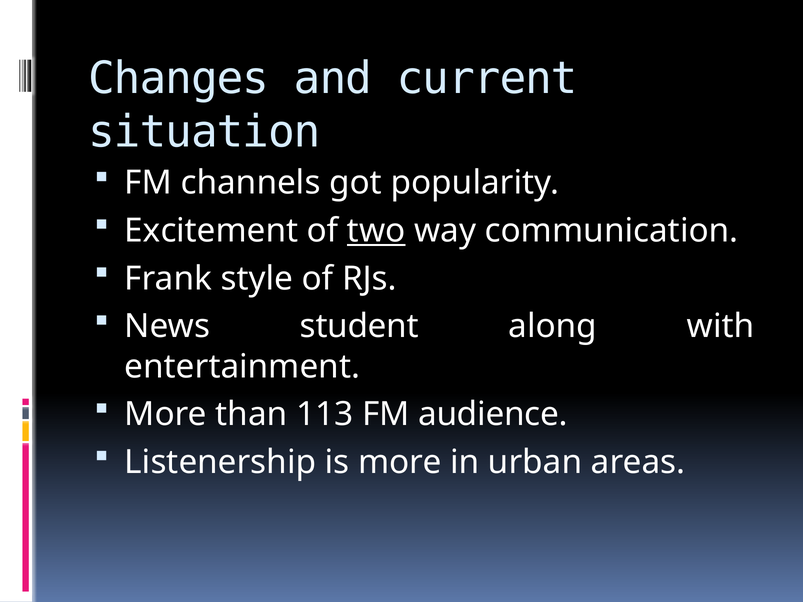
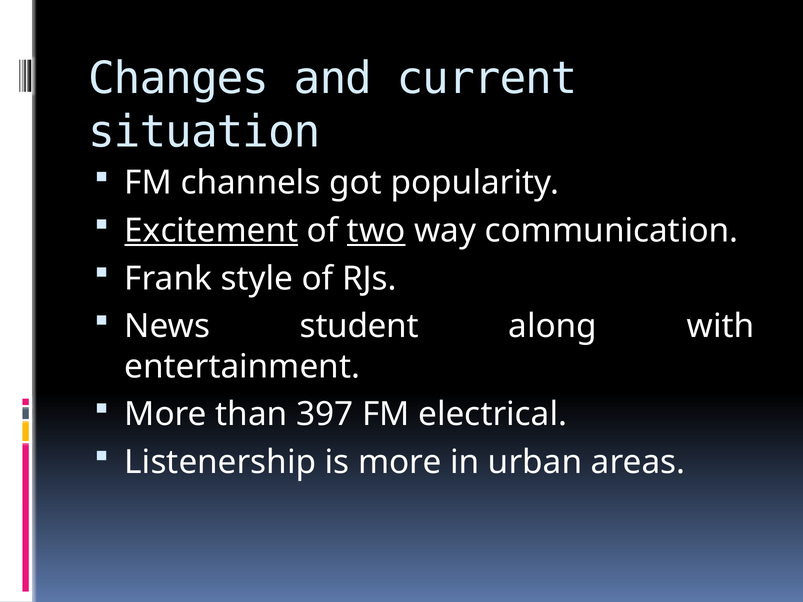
Excitement underline: none -> present
113: 113 -> 397
audience: audience -> electrical
